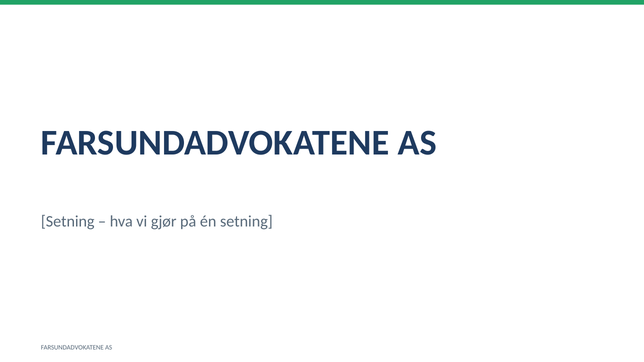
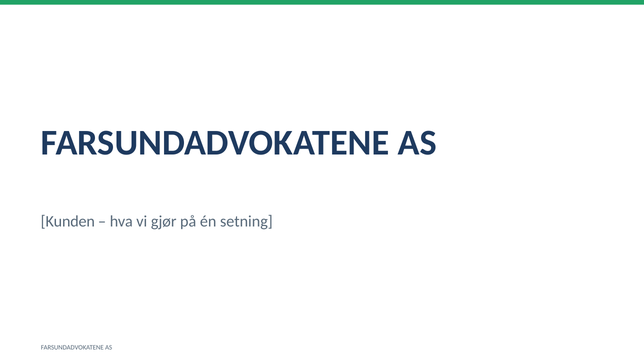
Setning at (68, 222): Setning -> Kunden
